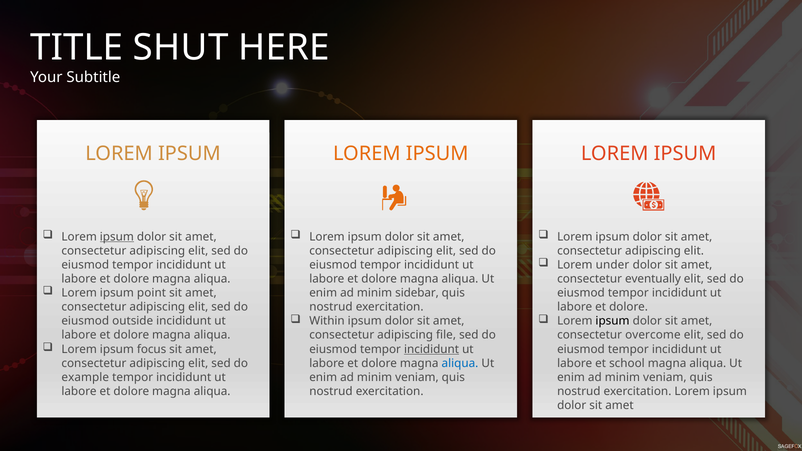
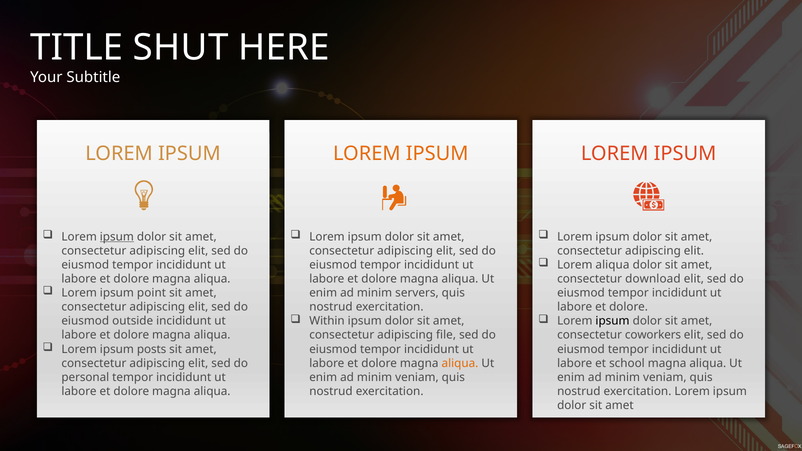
Lorem under: under -> aliqua
eventually: eventually -> download
sidebar: sidebar -> servers
overcome: overcome -> coworkers
focus: focus -> posts
incididunt at (432, 349) underline: present -> none
aliqua at (460, 363) colour: blue -> orange
example: example -> personal
